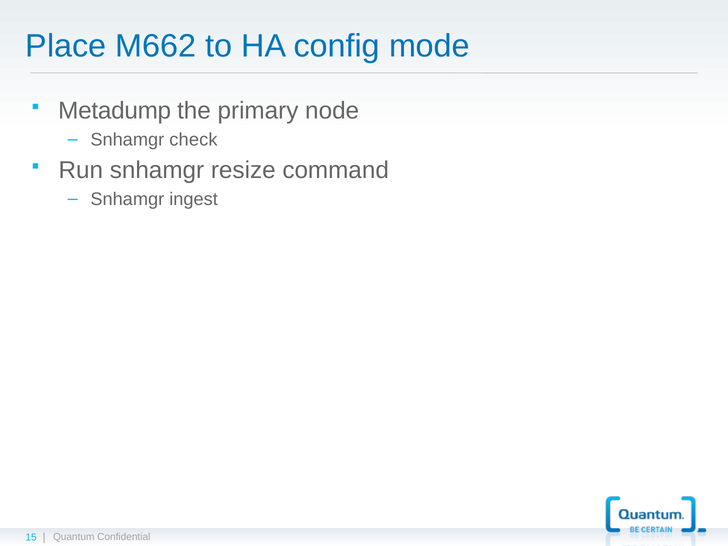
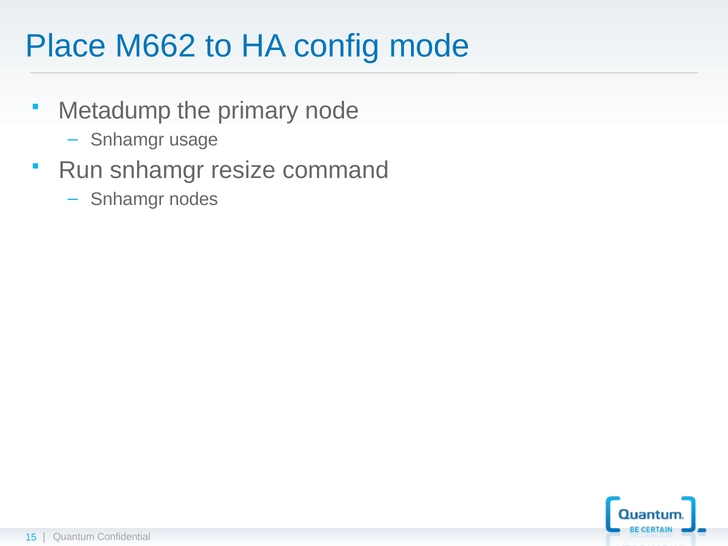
check: check -> usage
ingest: ingest -> nodes
